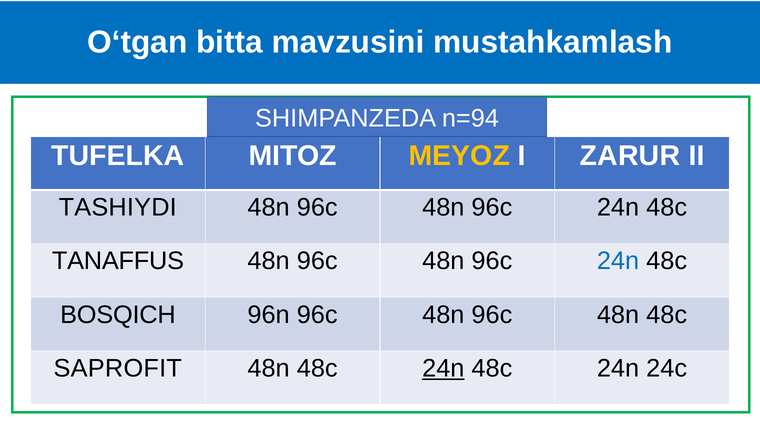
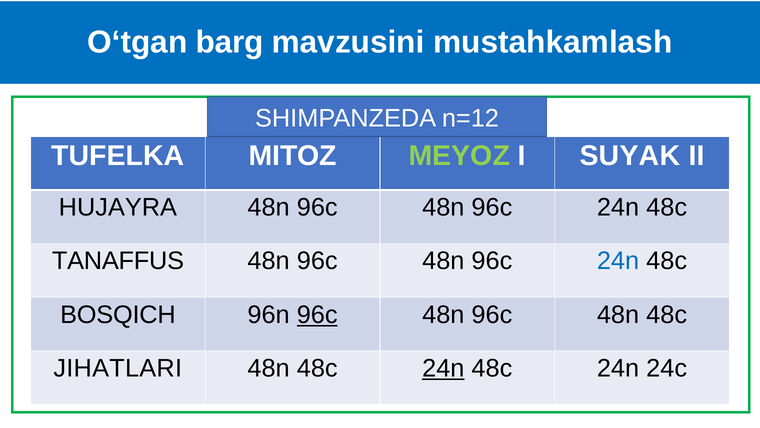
bitta: bitta -> barg
n=94: n=94 -> n=12
MEYOZ colour: yellow -> light green
ZARUR: ZARUR -> SUYAK
TASHIYDI: TASHIYDI -> HUJAYRA
96c at (317, 314) underline: none -> present
SAPROFIT: SAPROFIT -> JIHATLARI
